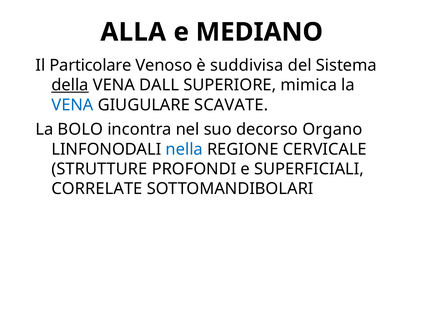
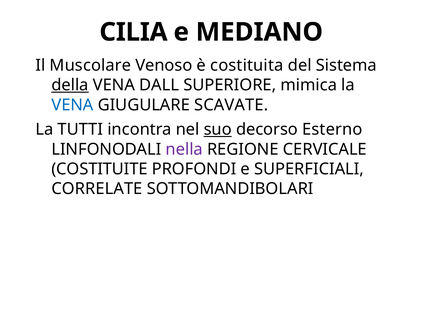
ALLA: ALLA -> CILIA
Particolare: Particolare -> Muscolare
suddivisa: suddivisa -> costituita
BOLO: BOLO -> TUTTI
suo underline: none -> present
Organo: Organo -> Esterno
nella colour: blue -> purple
STRUTTURE: STRUTTURE -> COSTITUITE
